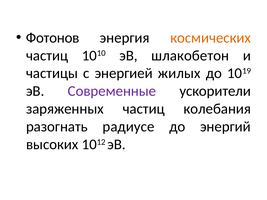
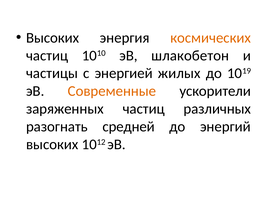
Фотонов at (53, 38): Фотонов -> Высоких
Современные colour: purple -> orange
колебания: колебания -> различных
радиусе: радиусе -> средней
